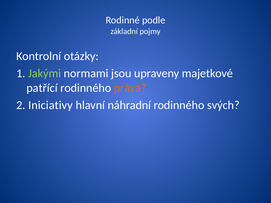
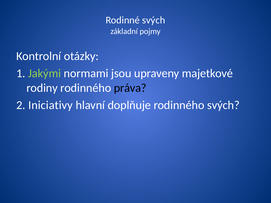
Rodinné podle: podle -> svých
patřící: patřící -> rodiny
práva colour: orange -> black
náhradní: náhradní -> doplňuje
